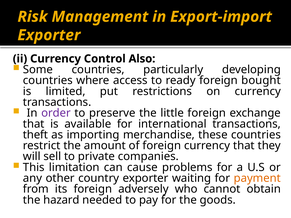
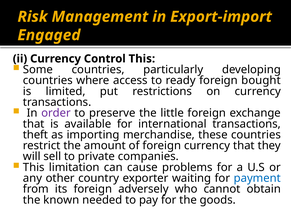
Exporter at (49, 35): Exporter -> Engaged
Control Also: Also -> This
payment colour: orange -> blue
hazard: hazard -> known
